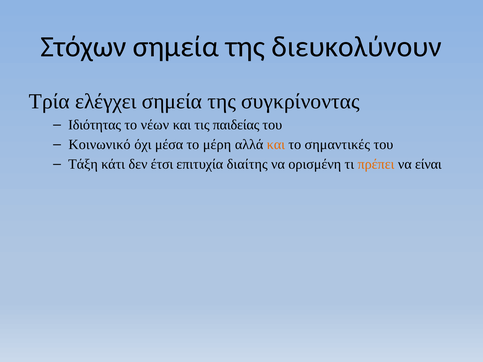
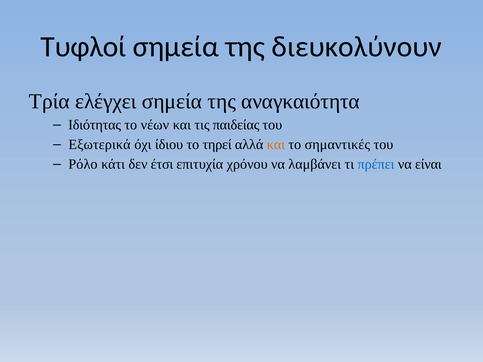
Στόχων: Στόχων -> Τυφλοί
συγκρίνοντας: συγκρίνοντας -> αναγκαιότητα
Κοινωνικό: Κοινωνικό -> Εξωτερικά
μέσα: μέσα -> ίδιου
μέρη: μέρη -> τηρεί
Τάξη: Τάξη -> Ρόλο
διαίτης: διαίτης -> χρόνου
ορισμένη: ορισμένη -> λαμβάνει
πρέπει colour: orange -> blue
